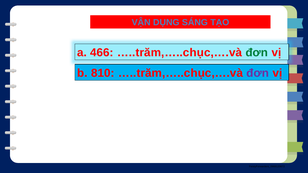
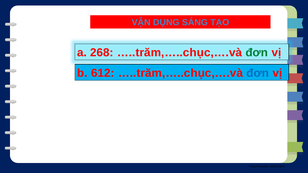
466: 466 -> 268
810: 810 -> 612
đơn at (258, 73) colour: purple -> blue
